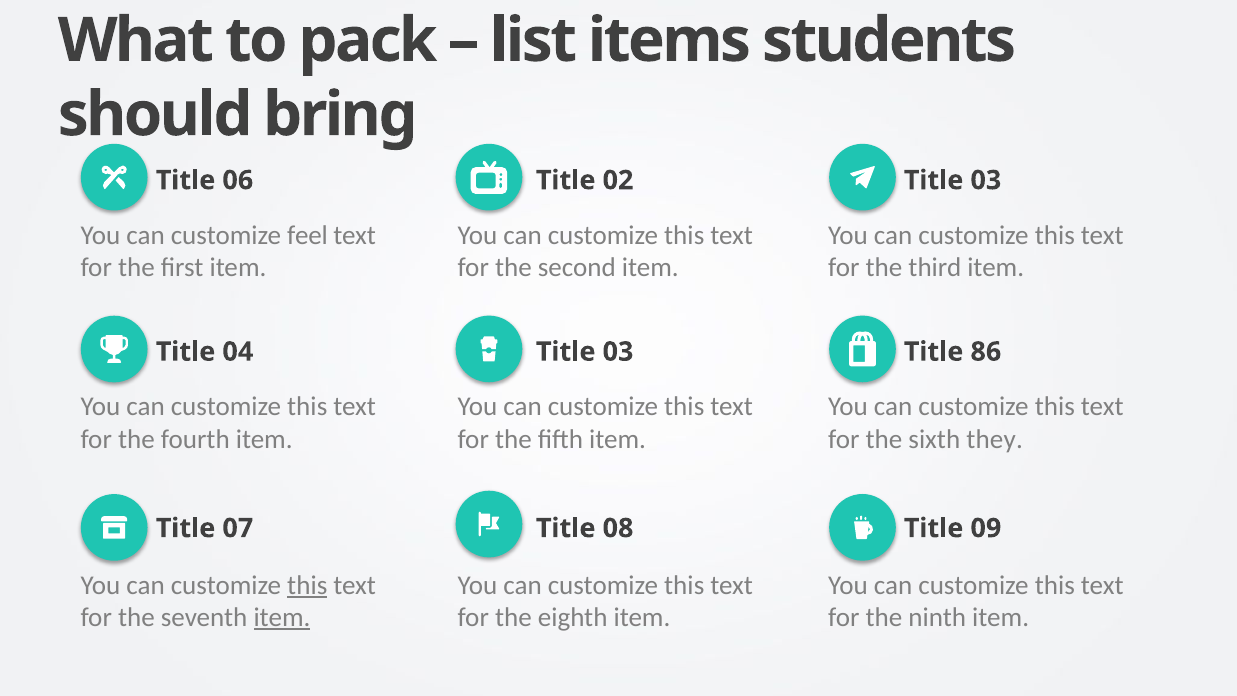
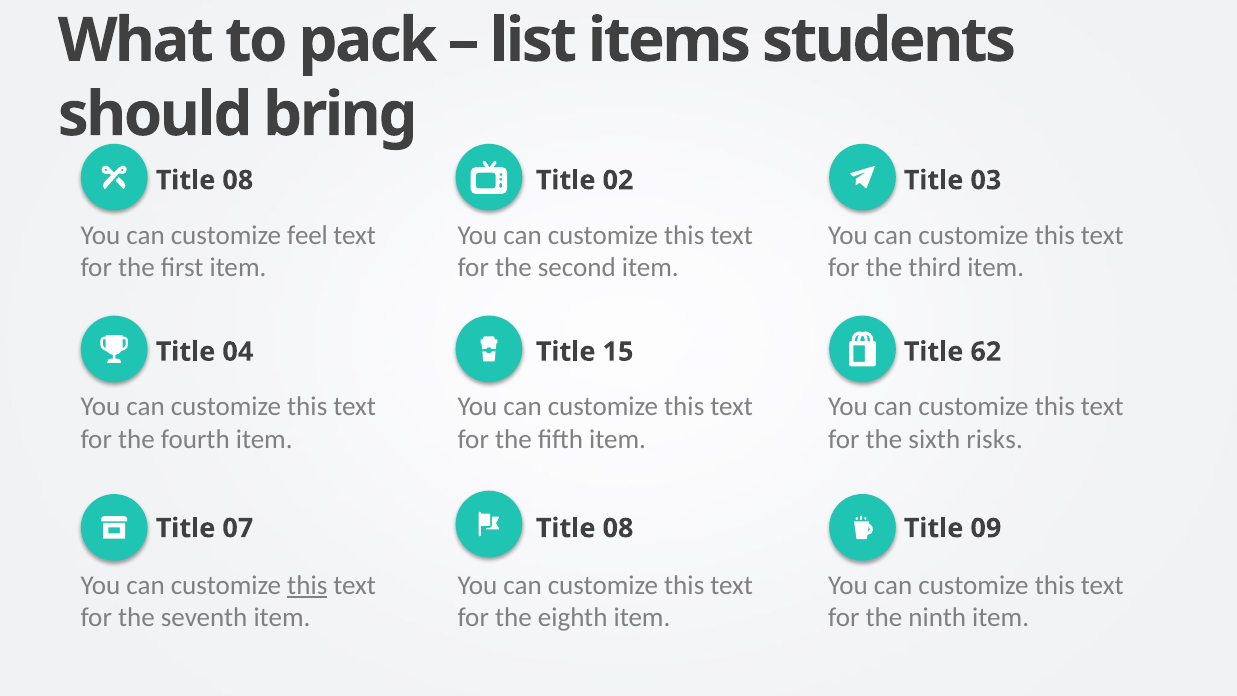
06 at (238, 180): 06 -> 08
03 at (618, 352): 03 -> 15
86: 86 -> 62
they: they -> risks
item at (282, 617) underline: present -> none
